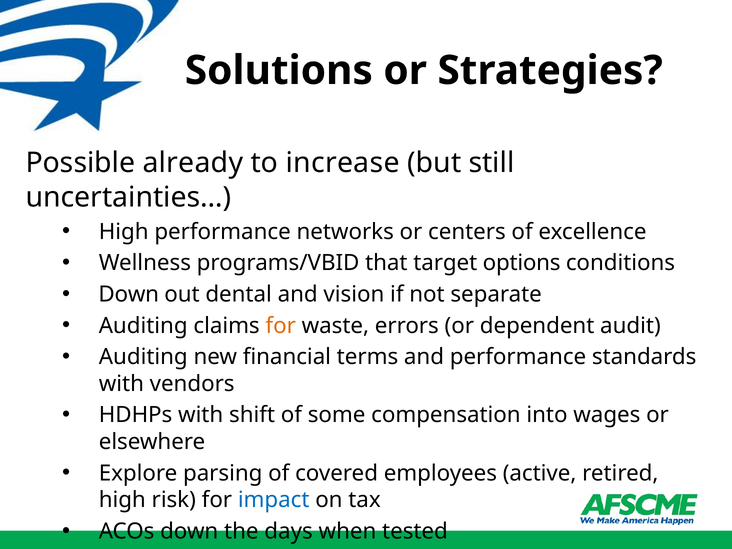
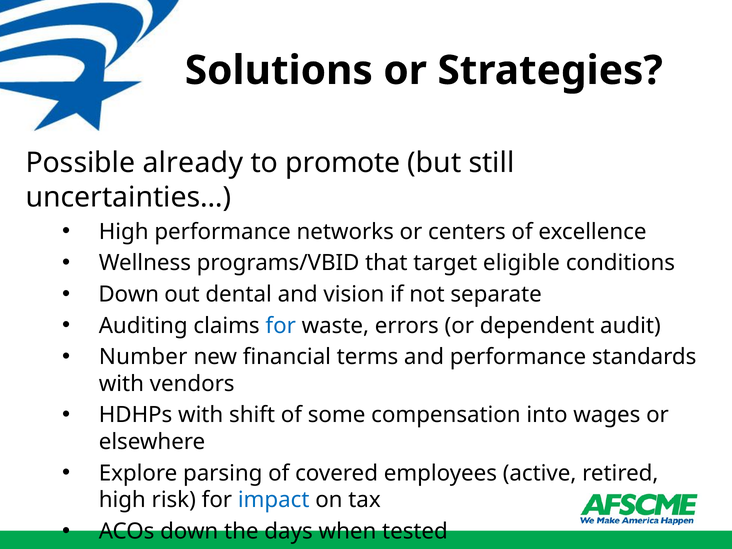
increase: increase -> promote
options: options -> eligible
for at (281, 326) colour: orange -> blue
Auditing at (143, 357): Auditing -> Number
